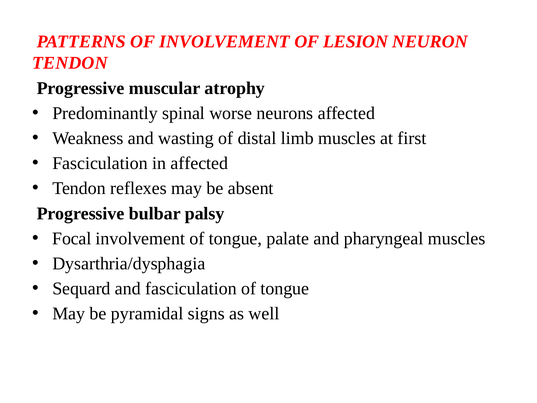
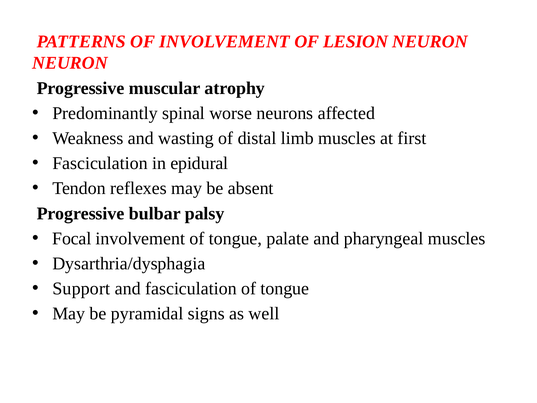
TENDON at (70, 63): TENDON -> NEURON
in affected: affected -> epidural
Sequard: Sequard -> Support
